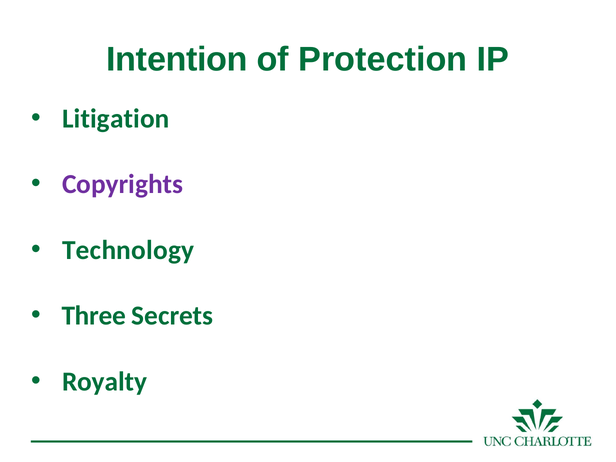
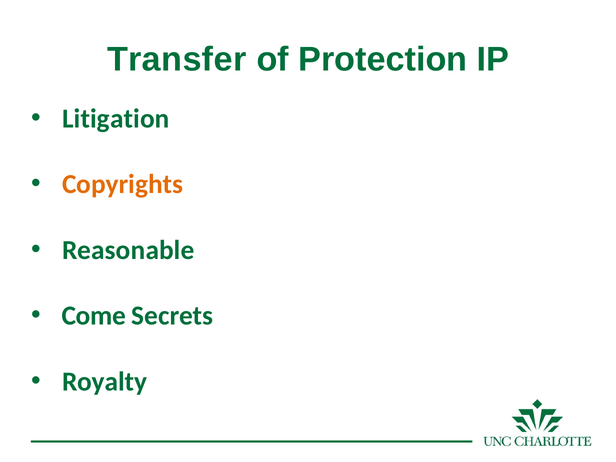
Intention: Intention -> Transfer
Copyrights colour: purple -> orange
Technology: Technology -> Reasonable
Three: Three -> Come
